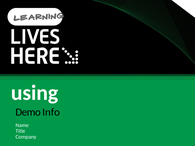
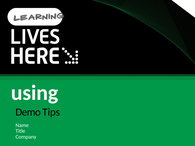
Info: Info -> Tips
